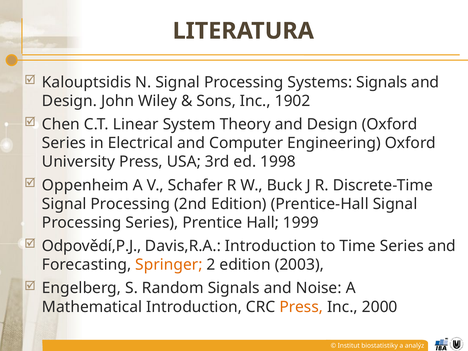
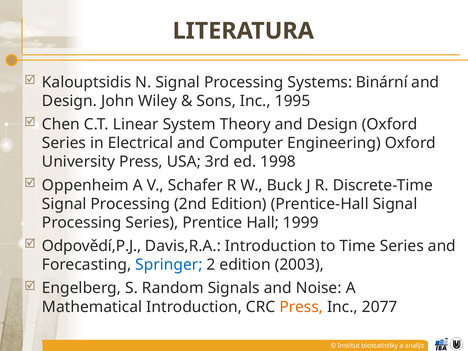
Systems Signals: Signals -> Binární
1902: 1902 -> 1995
Springer colour: orange -> blue
2000: 2000 -> 2077
